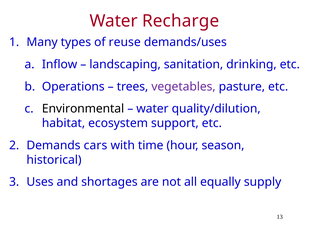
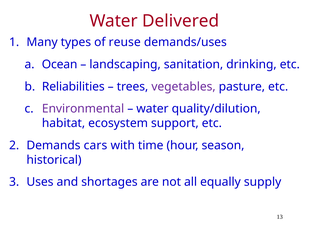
Recharge: Recharge -> Delivered
Inflow: Inflow -> Ocean
Operations: Operations -> Reliabilities
Environmental colour: black -> purple
